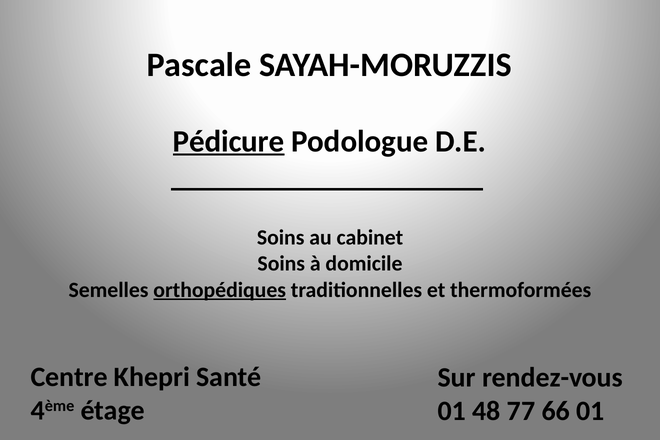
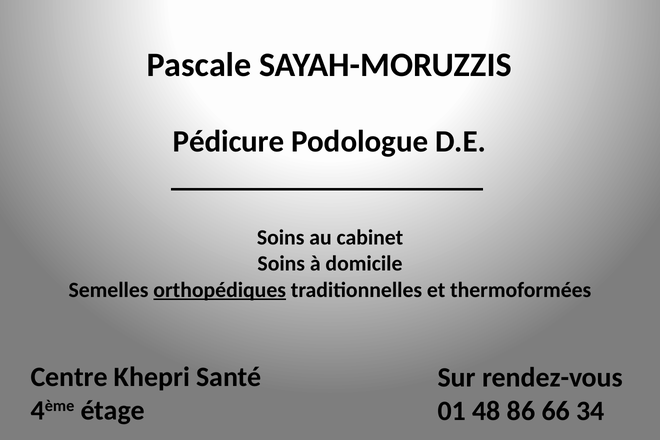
Pédicure underline: present -> none
77: 77 -> 86
66 01: 01 -> 34
